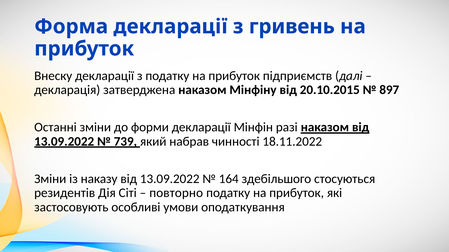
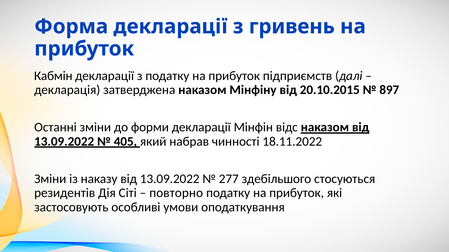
Внеску: Внеску -> Кабмін
разі: разі -> відс
739: 739 -> 405
164: 164 -> 277
